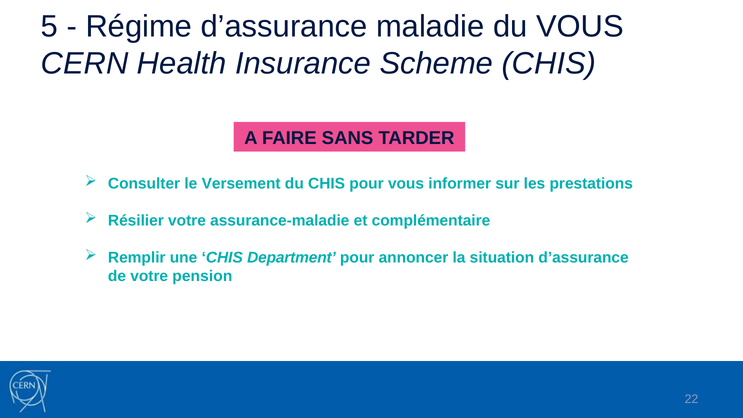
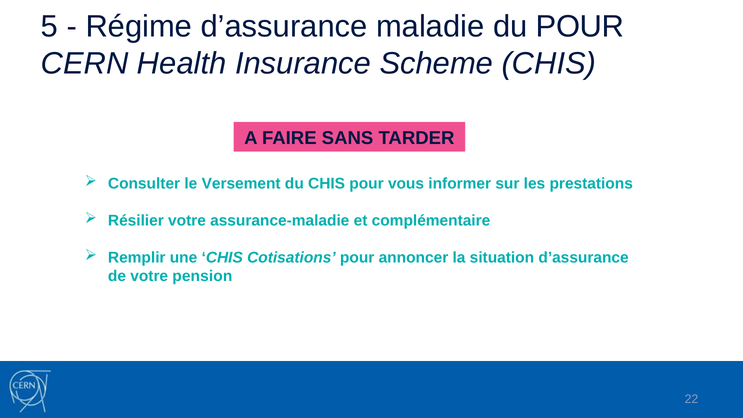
du VOUS: VOUS -> POUR
Department: Department -> Cotisations
